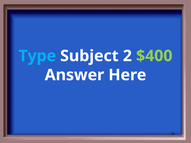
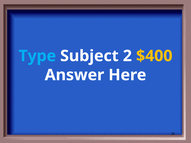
$400 colour: light green -> yellow
